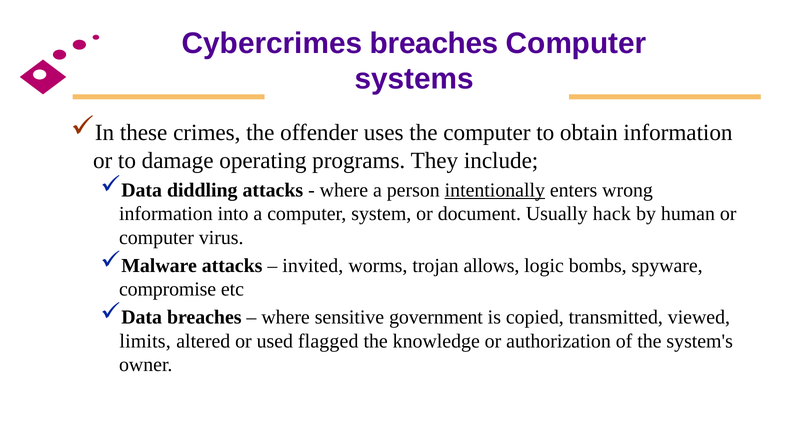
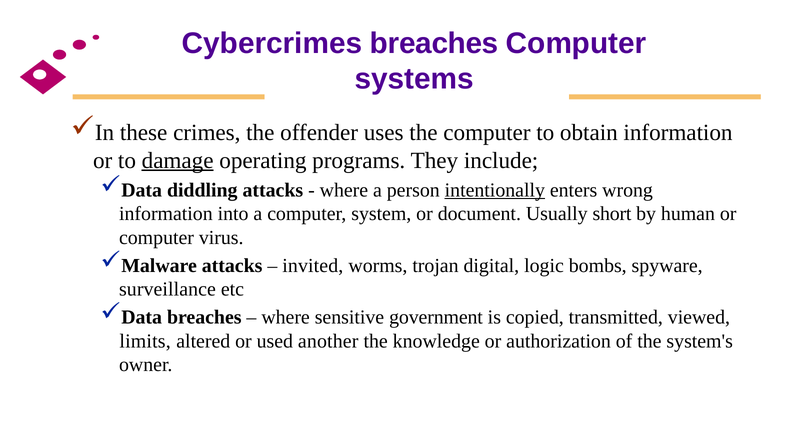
damage underline: none -> present
hack: hack -> short
allows: allows -> digital
compromise: compromise -> surveillance
flagged: flagged -> another
